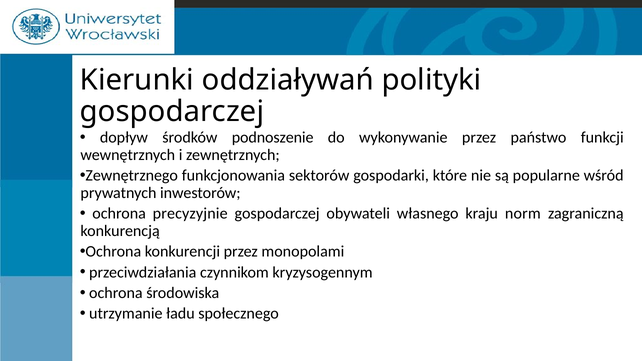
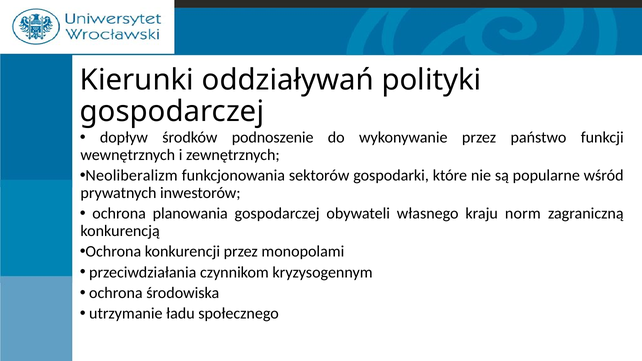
Zewnętrznego: Zewnętrznego -> Neoliberalizm
precyzyjnie: precyzyjnie -> planowania
